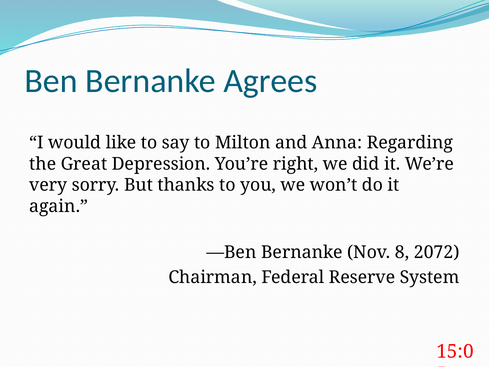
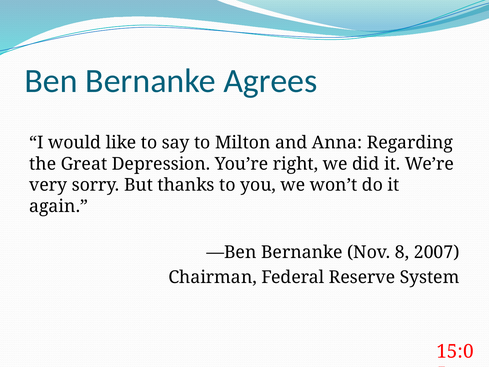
2072: 2072 -> 2007
